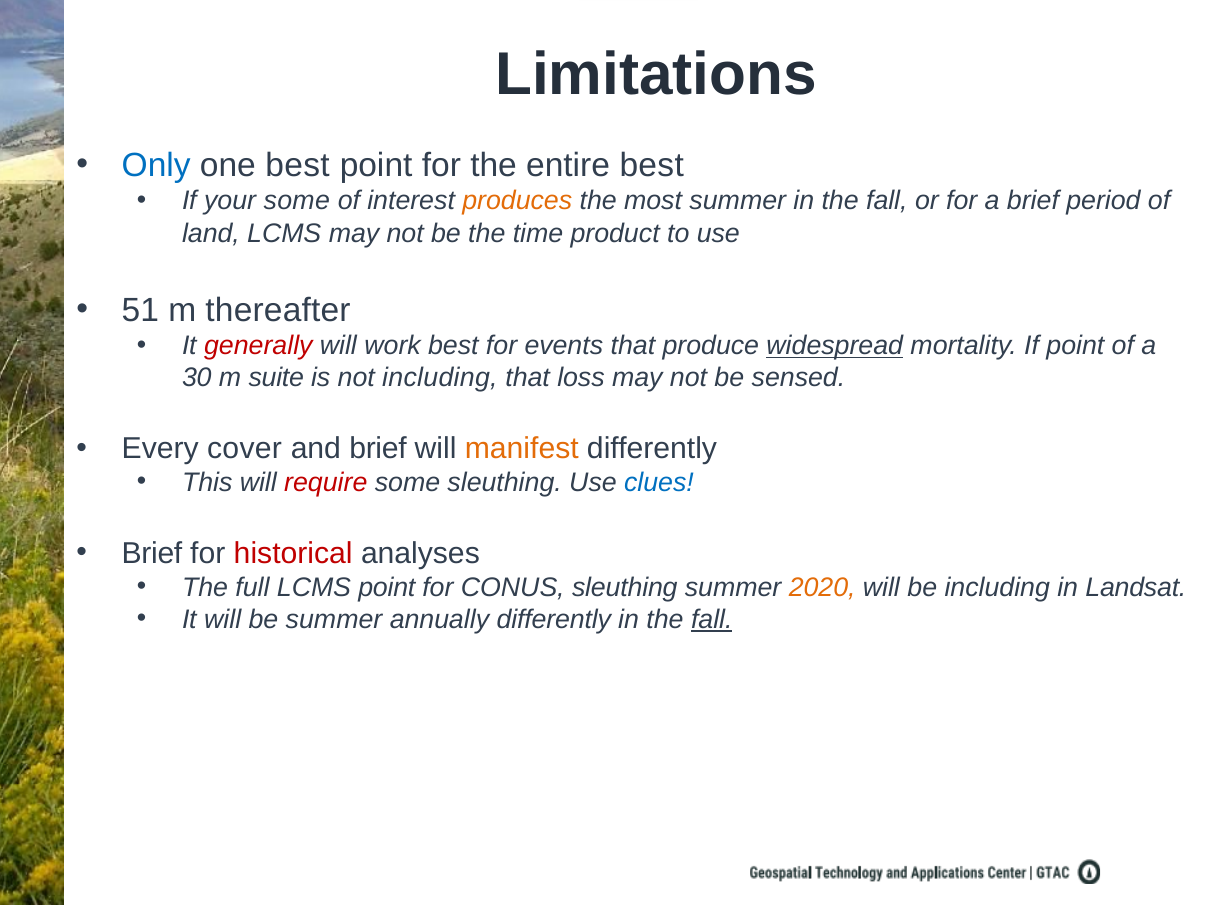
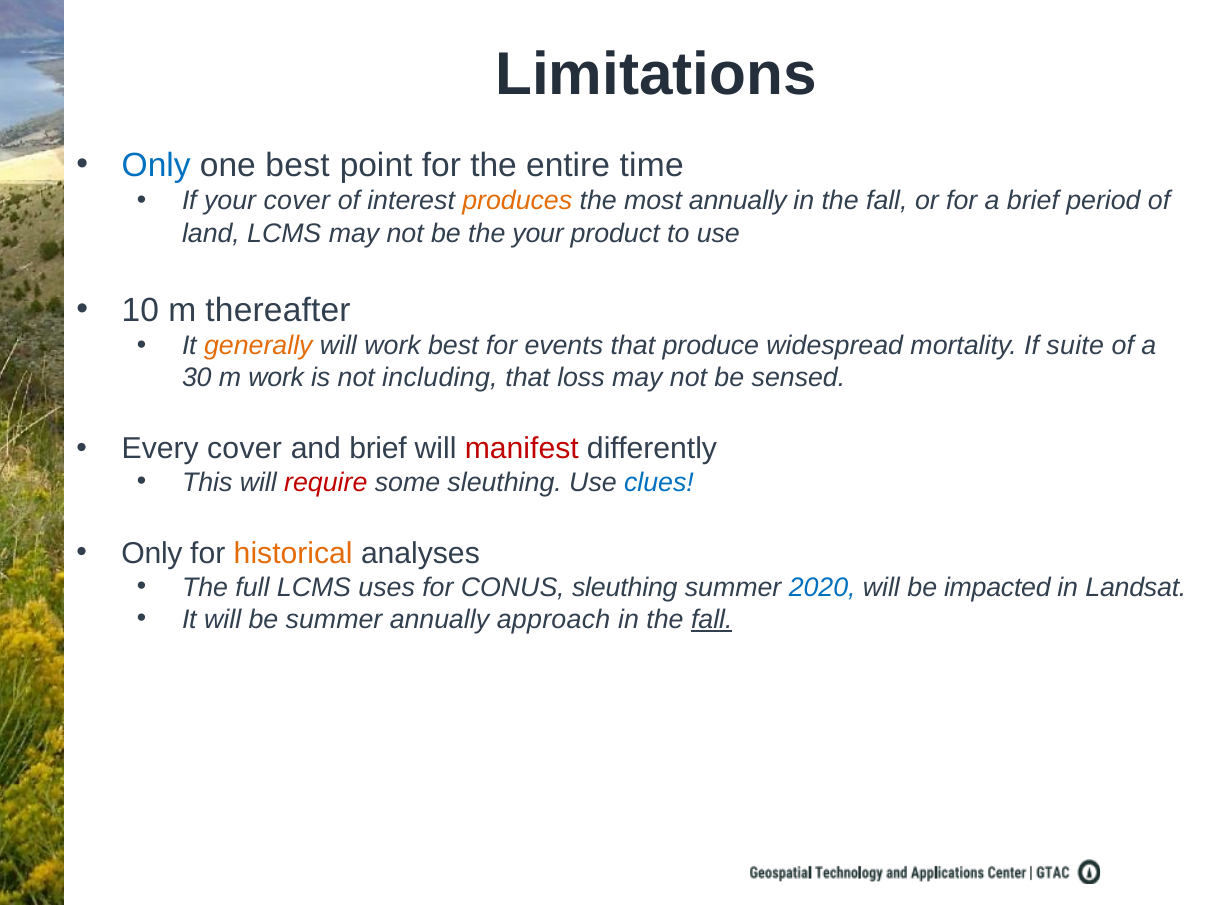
entire best: best -> time
your some: some -> cover
most summer: summer -> annually
the time: time -> your
51: 51 -> 10
generally colour: red -> orange
widespread underline: present -> none
If point: point -> suite
m suite: suite -> work
manifest colour: orange -> red
Brief at (152, 553): Brief -> Only
historical colour: red -> orange
LCMS point: point -> uses
2020 colour: orange -> blue
be including: including -> impacted
annually differently: differently -> approach
